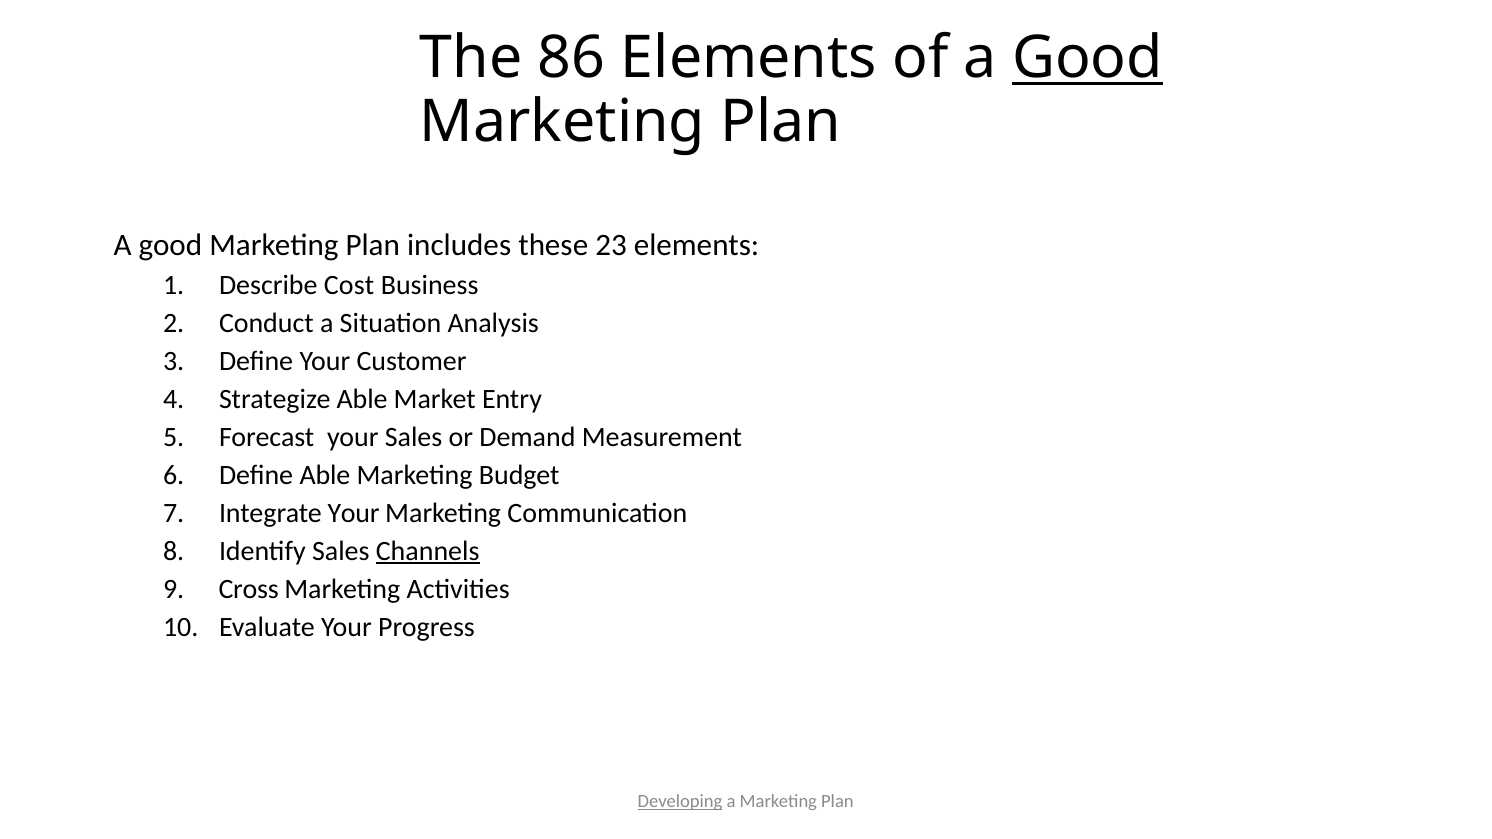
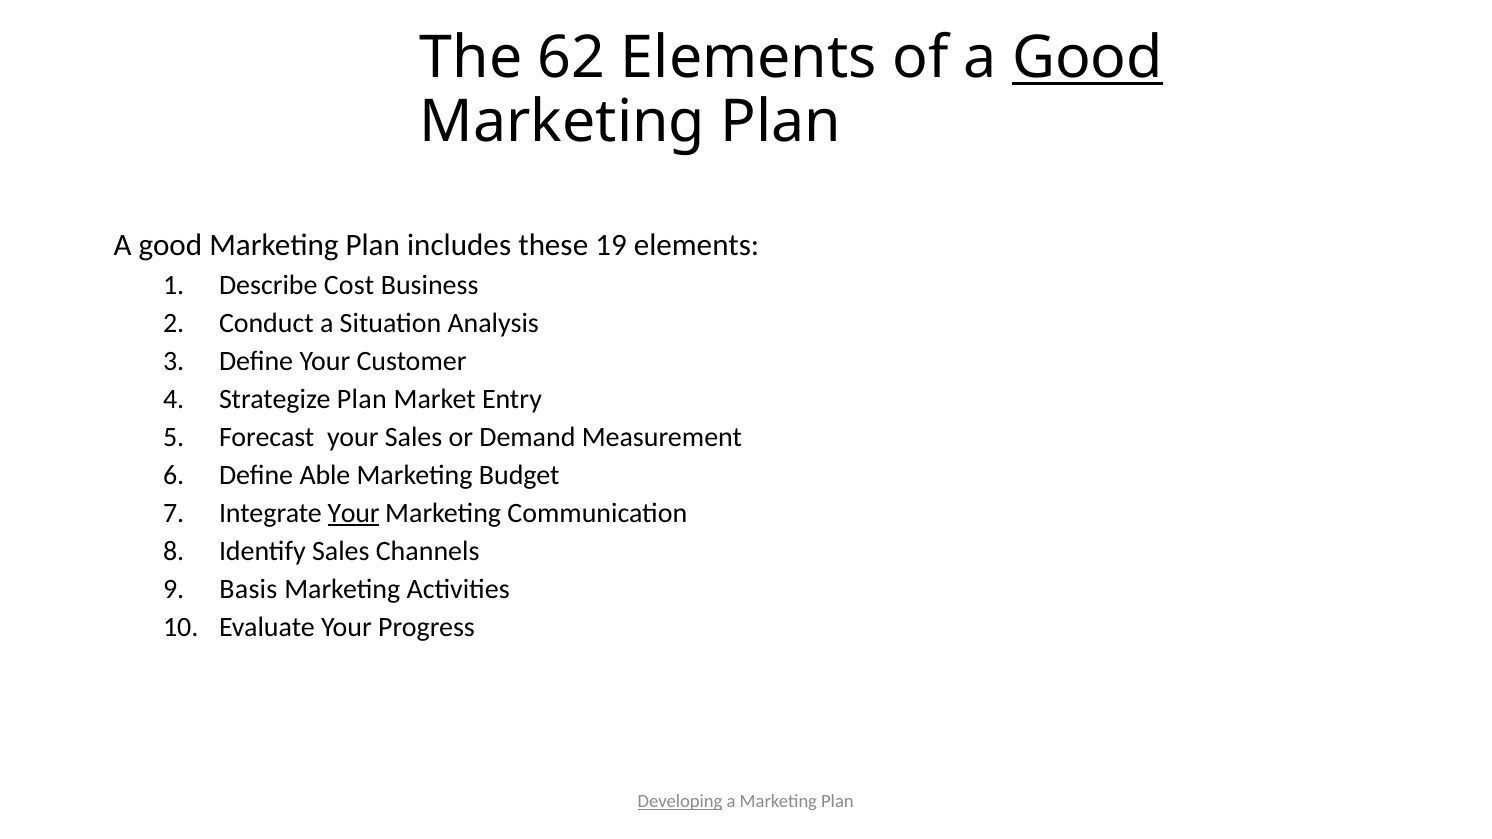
86: 86 -> 62
23: 23 -> 19
Strategize Able: Able -> Plan
Your at (354, 513) underline: none -> present
Channels underline: present -> none
Cross: Cross -> Basis
